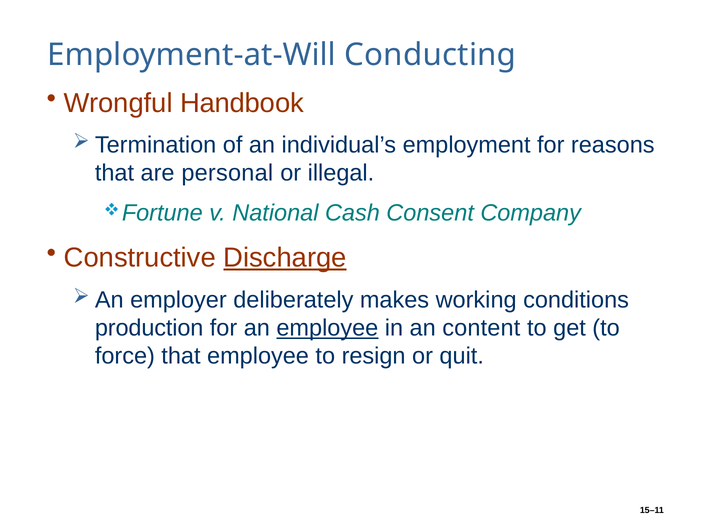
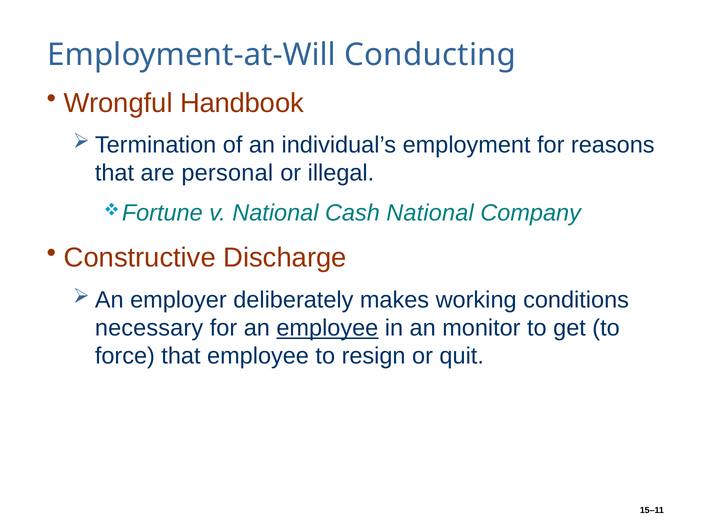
Cash Consent: Consent -> National
Discharge underline: present -> none
production: production -> necessary
content: content -> monitor
